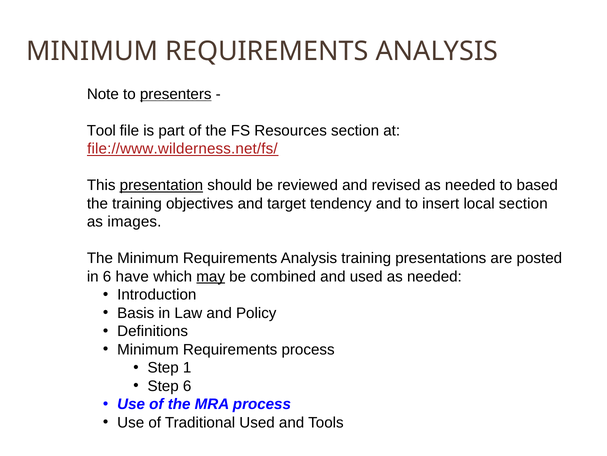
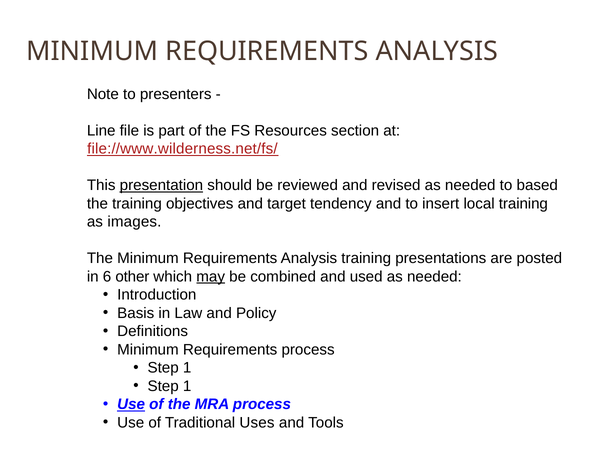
presenters underline: present -> none
Tool: Tool -> Line
local section: section -> training
have: have -> other
6 at (187, 385): 6 -> 1
Use at (131, 404) underline: none -> present
Traditional Used: Used -> Uses
